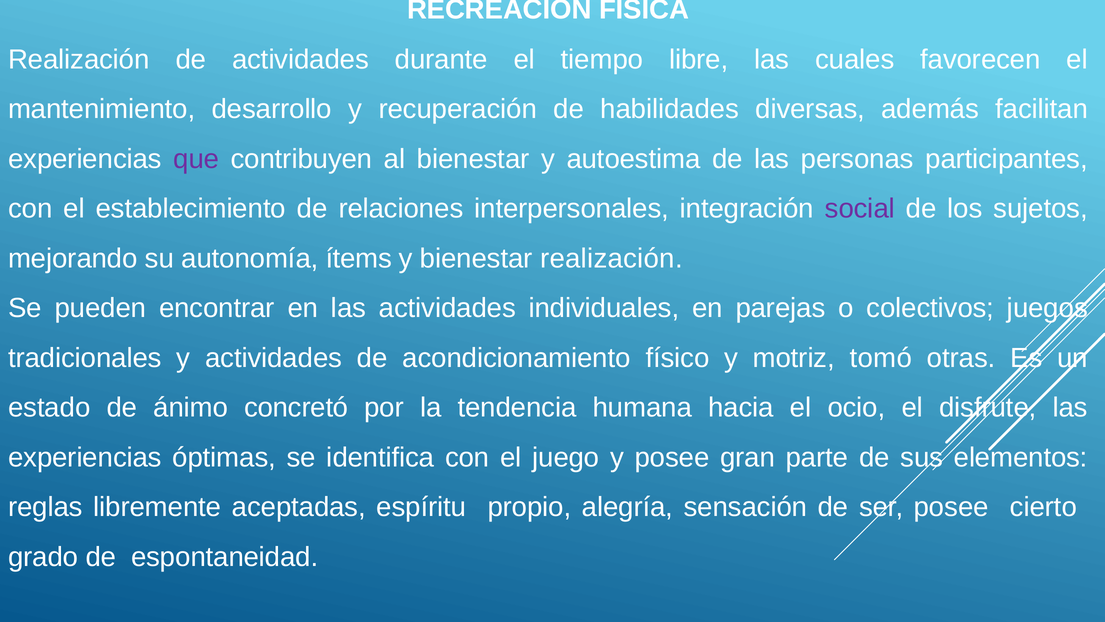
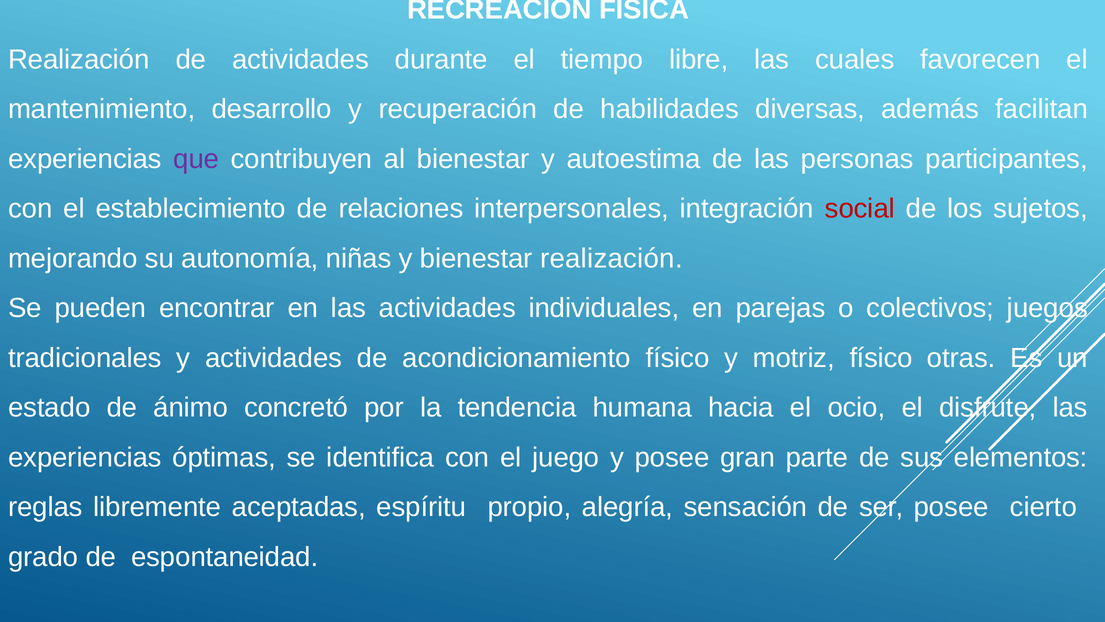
social colour: purple -> red
ítems: ítems -> niñas
motriz tomó: tomó -> físico
